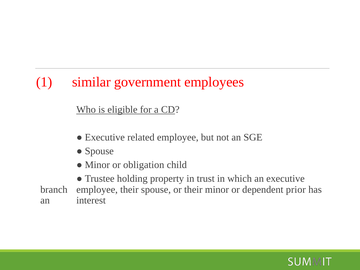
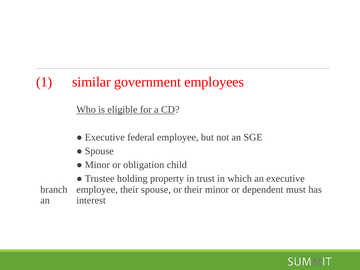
related: related -> federal
prior: prior -> must
